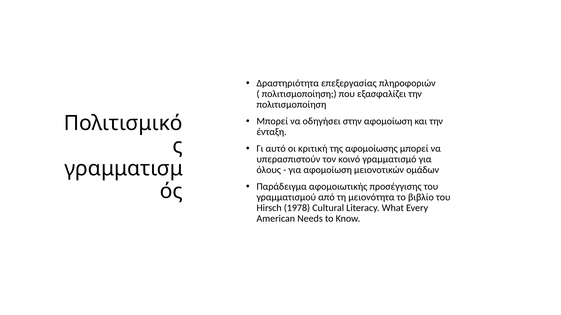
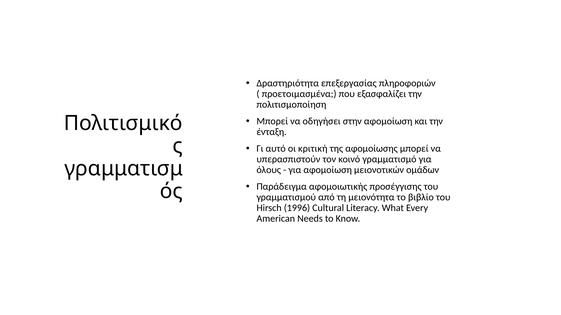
πολιτισμοποίηση at (299, 94): πολιτισμοποίηση -> προετοιμασμένα
1978: 1978 -> 1996
